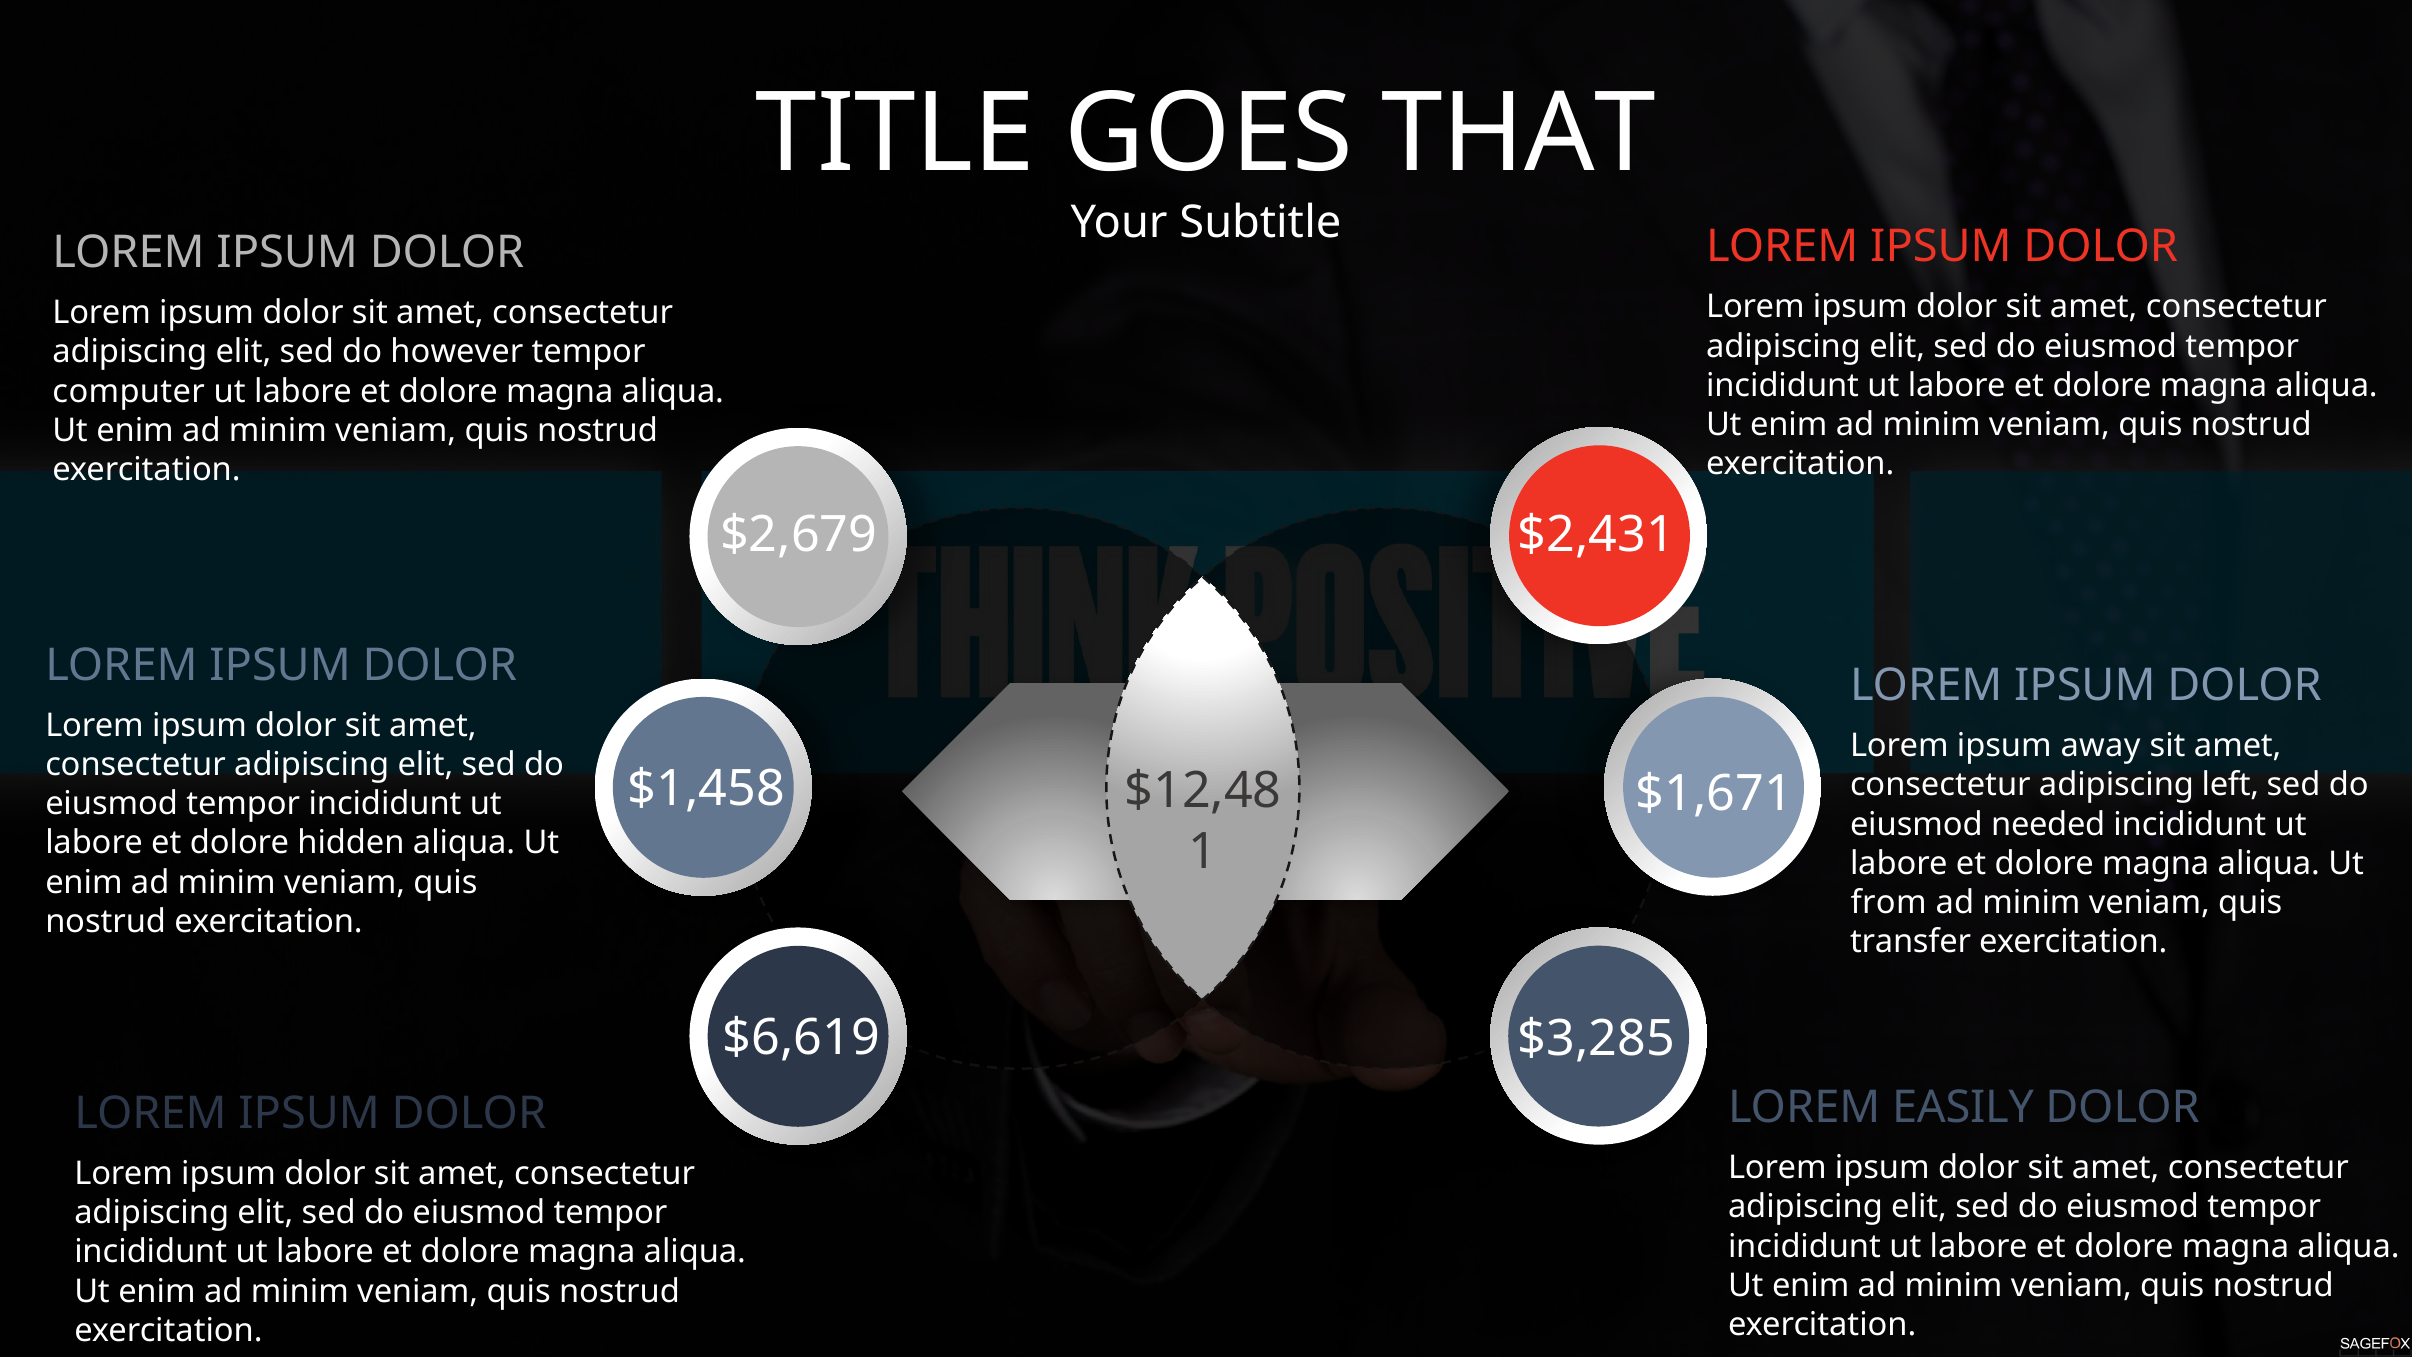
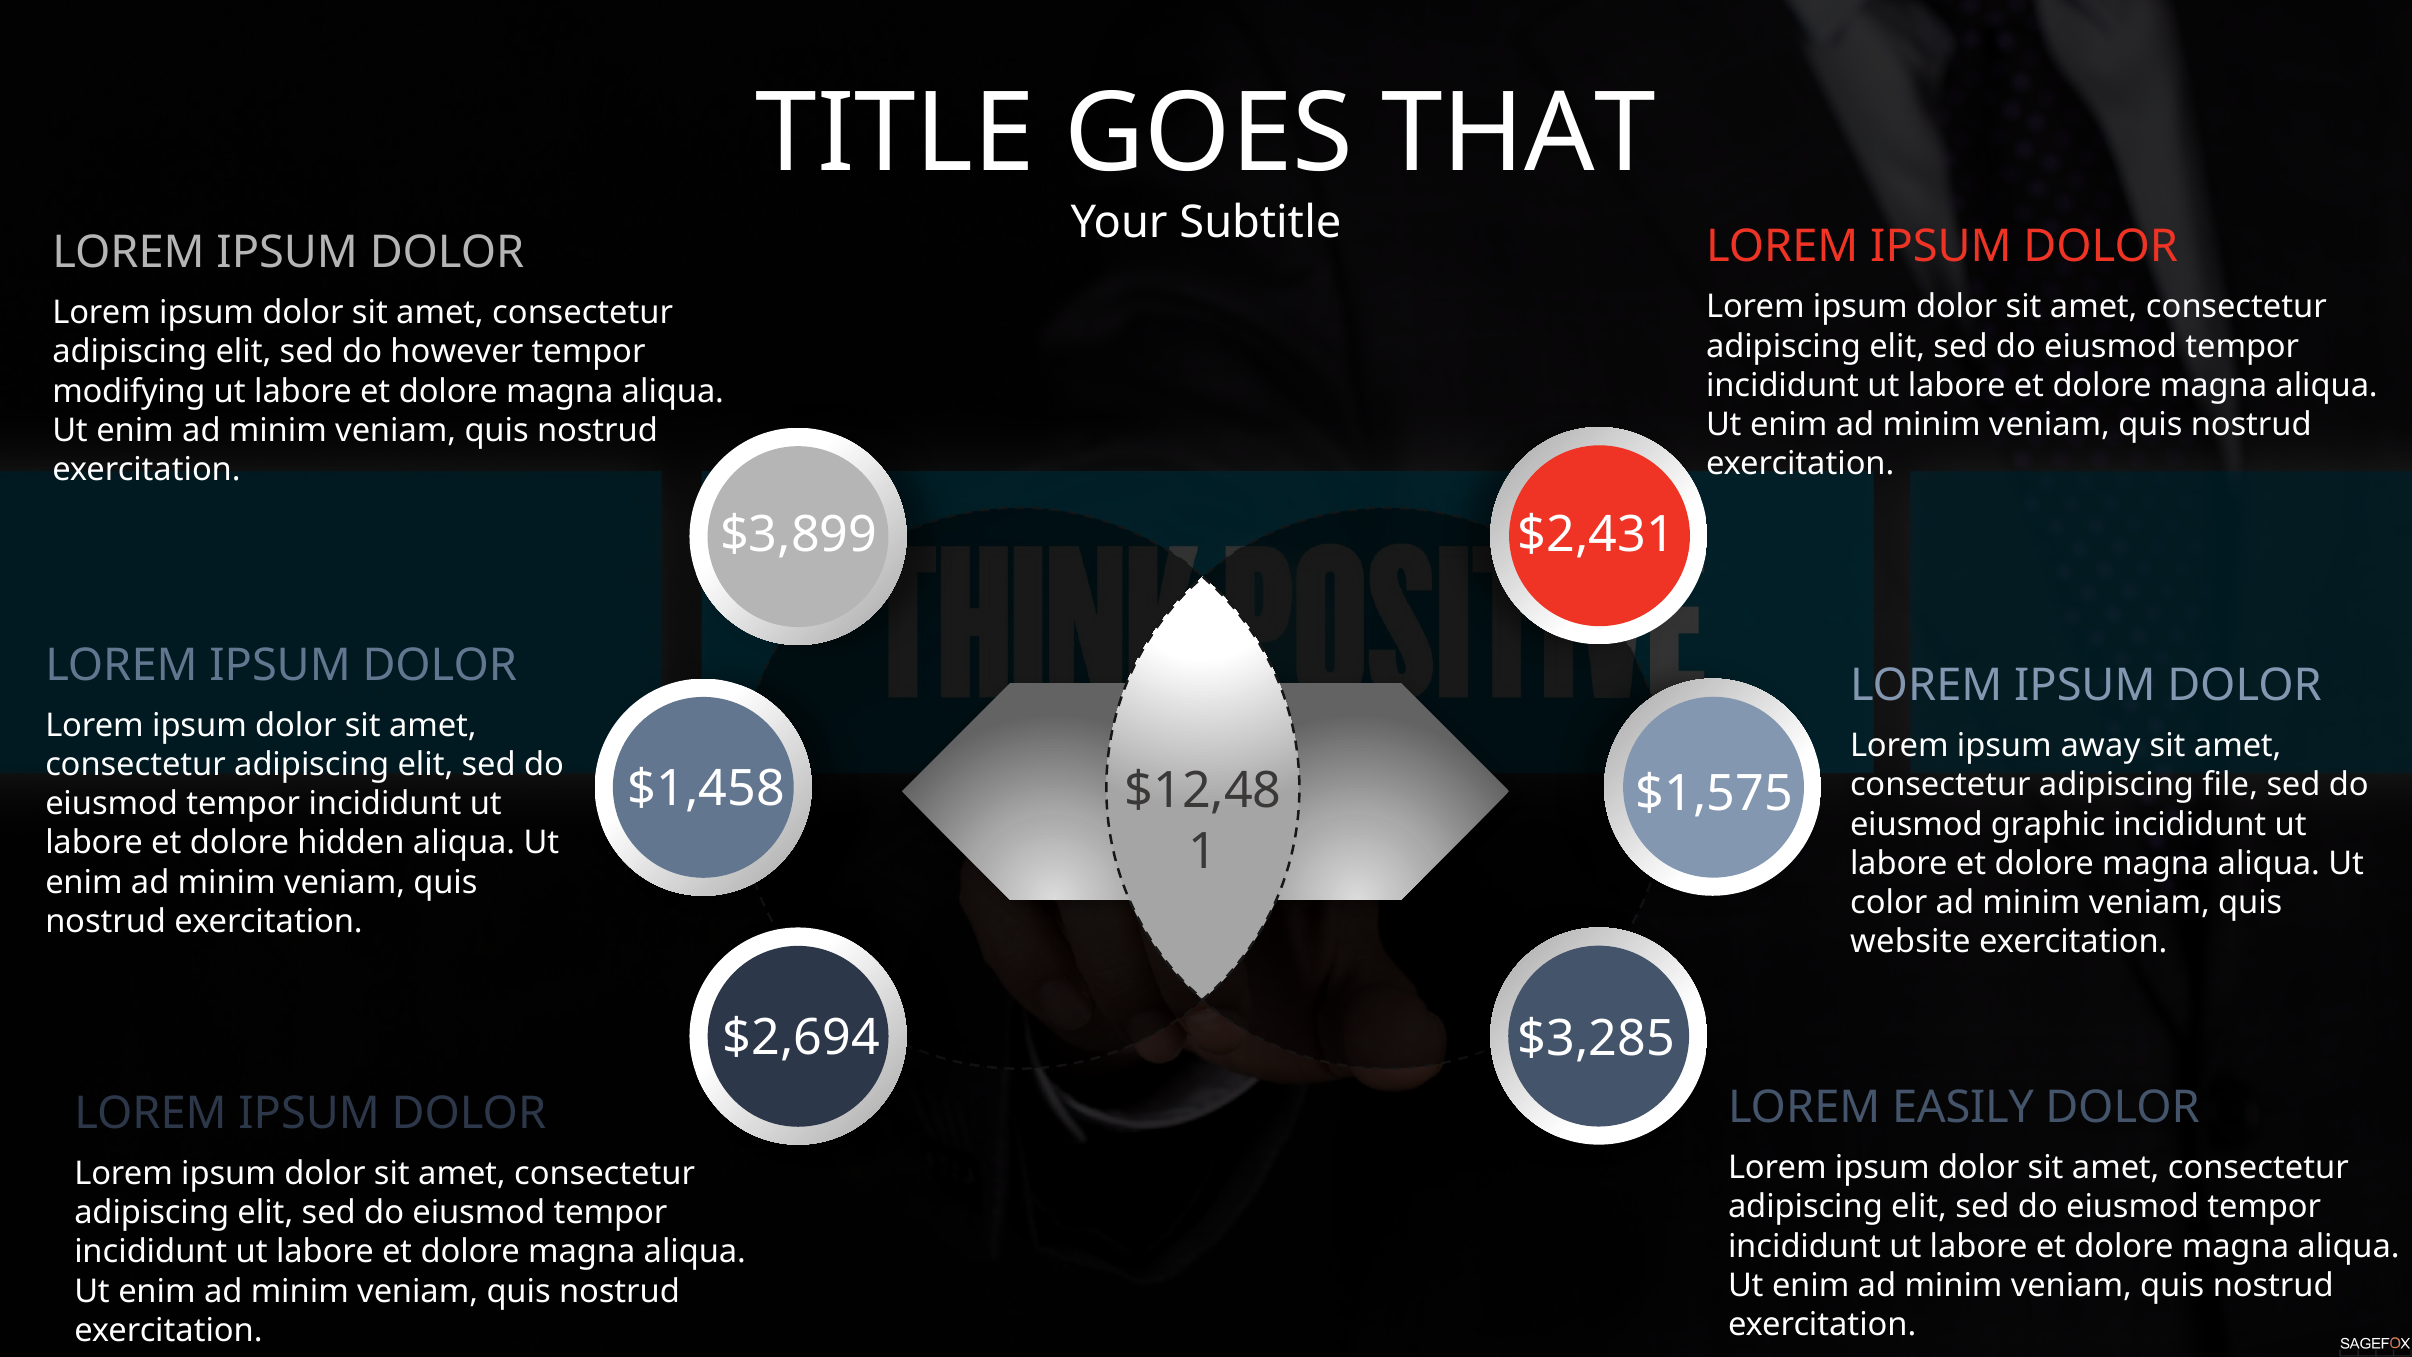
computer: computer -> modifying
$2,679: $2,679 -> $3,899
left: left -> file
$1,671: $1,671 -> $1,575
needed: needed -> graphic
from: from -> color
transfer: transfer -> website
$6,619: $6,619 -> $2,694
